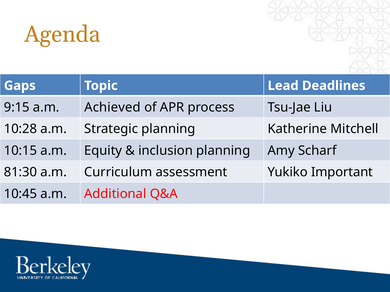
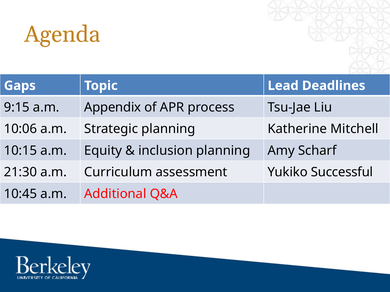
Achieved: Achieved -> Appendix
10:28: 10:28 -> 10:06
81:30: 81:30 -> 21:30
Important: Important -> Successful
